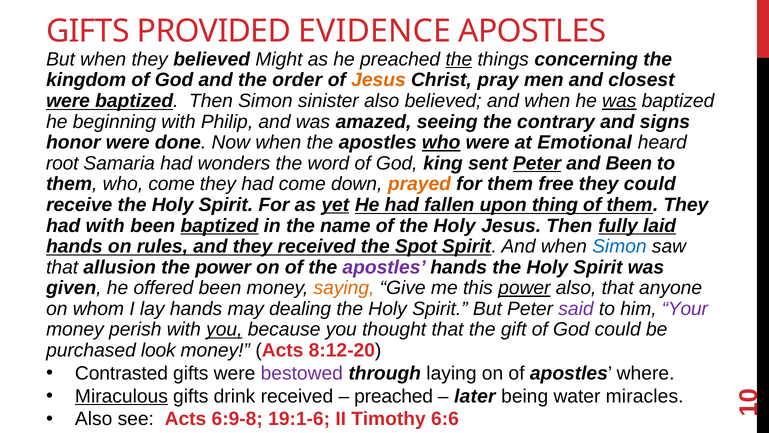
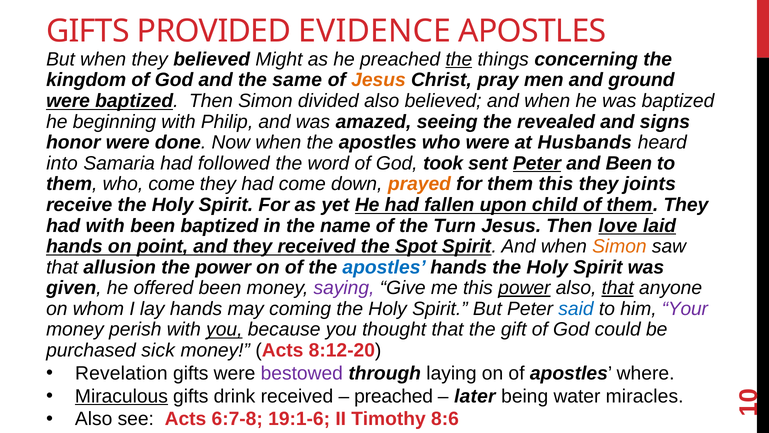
order: order -> same
closest: closest -> ground
sinister: sinister -> divided
was at (619, 101) underline: present -> none
contrary: contrary -> revealed
who at (441, 142) underline: present -> none
Emotional: Emotional -> Husbands
root: root -> into
wonders: wonders -> followed
king: king -> took
them free: free -> this
they could: could -> joints
yet underline: present -> none
thing: thing -> child
baptized at (219, 225) underline: present -> none
of the Holy: Holy -> Turn
fully: fully -> love
rules: rules -> point
Simon at (619, 246) colour: blue -> orange
apostles at (384, 267) colour: purple -> blue
saying colour: orange -> purple
that at (618, 288) underline: none -> present
dealing: dealing -> coming
said colour: purple -> blue
look: look -> sick
Contrasted: Contrasted -> Revelation
6:9-8: 6:9-8 -> 6:7-8
6:6: 6:6 -> 8:6
